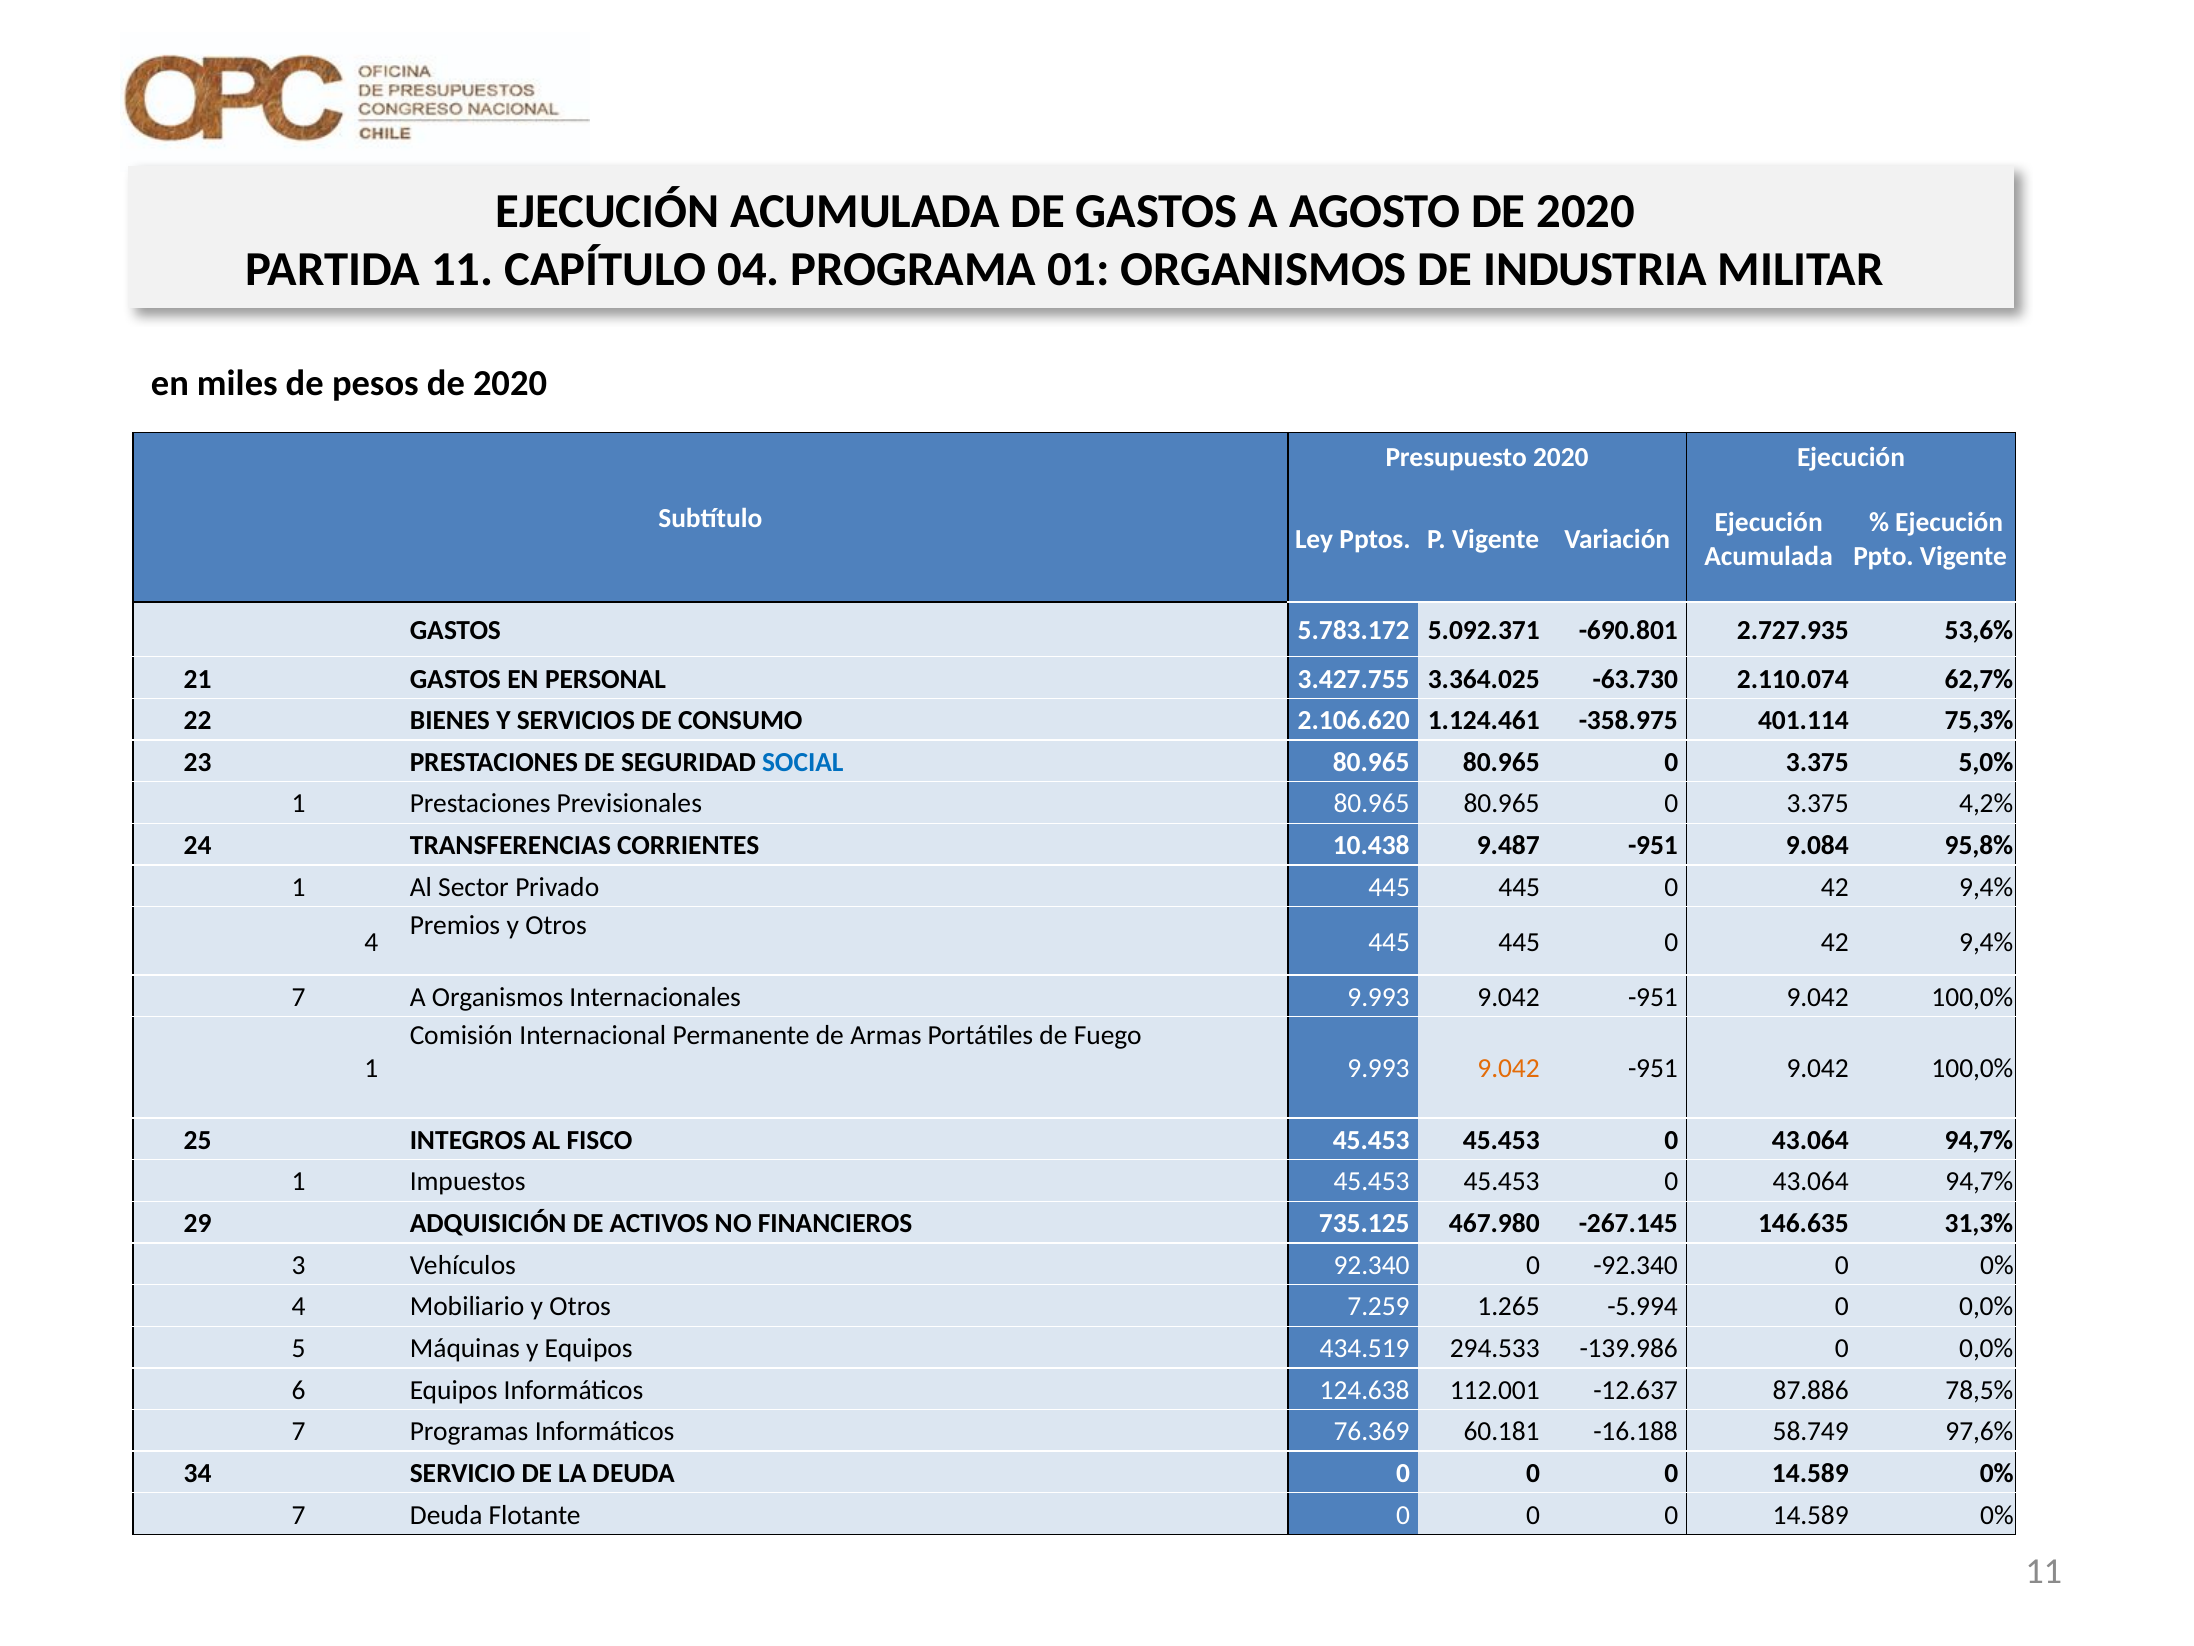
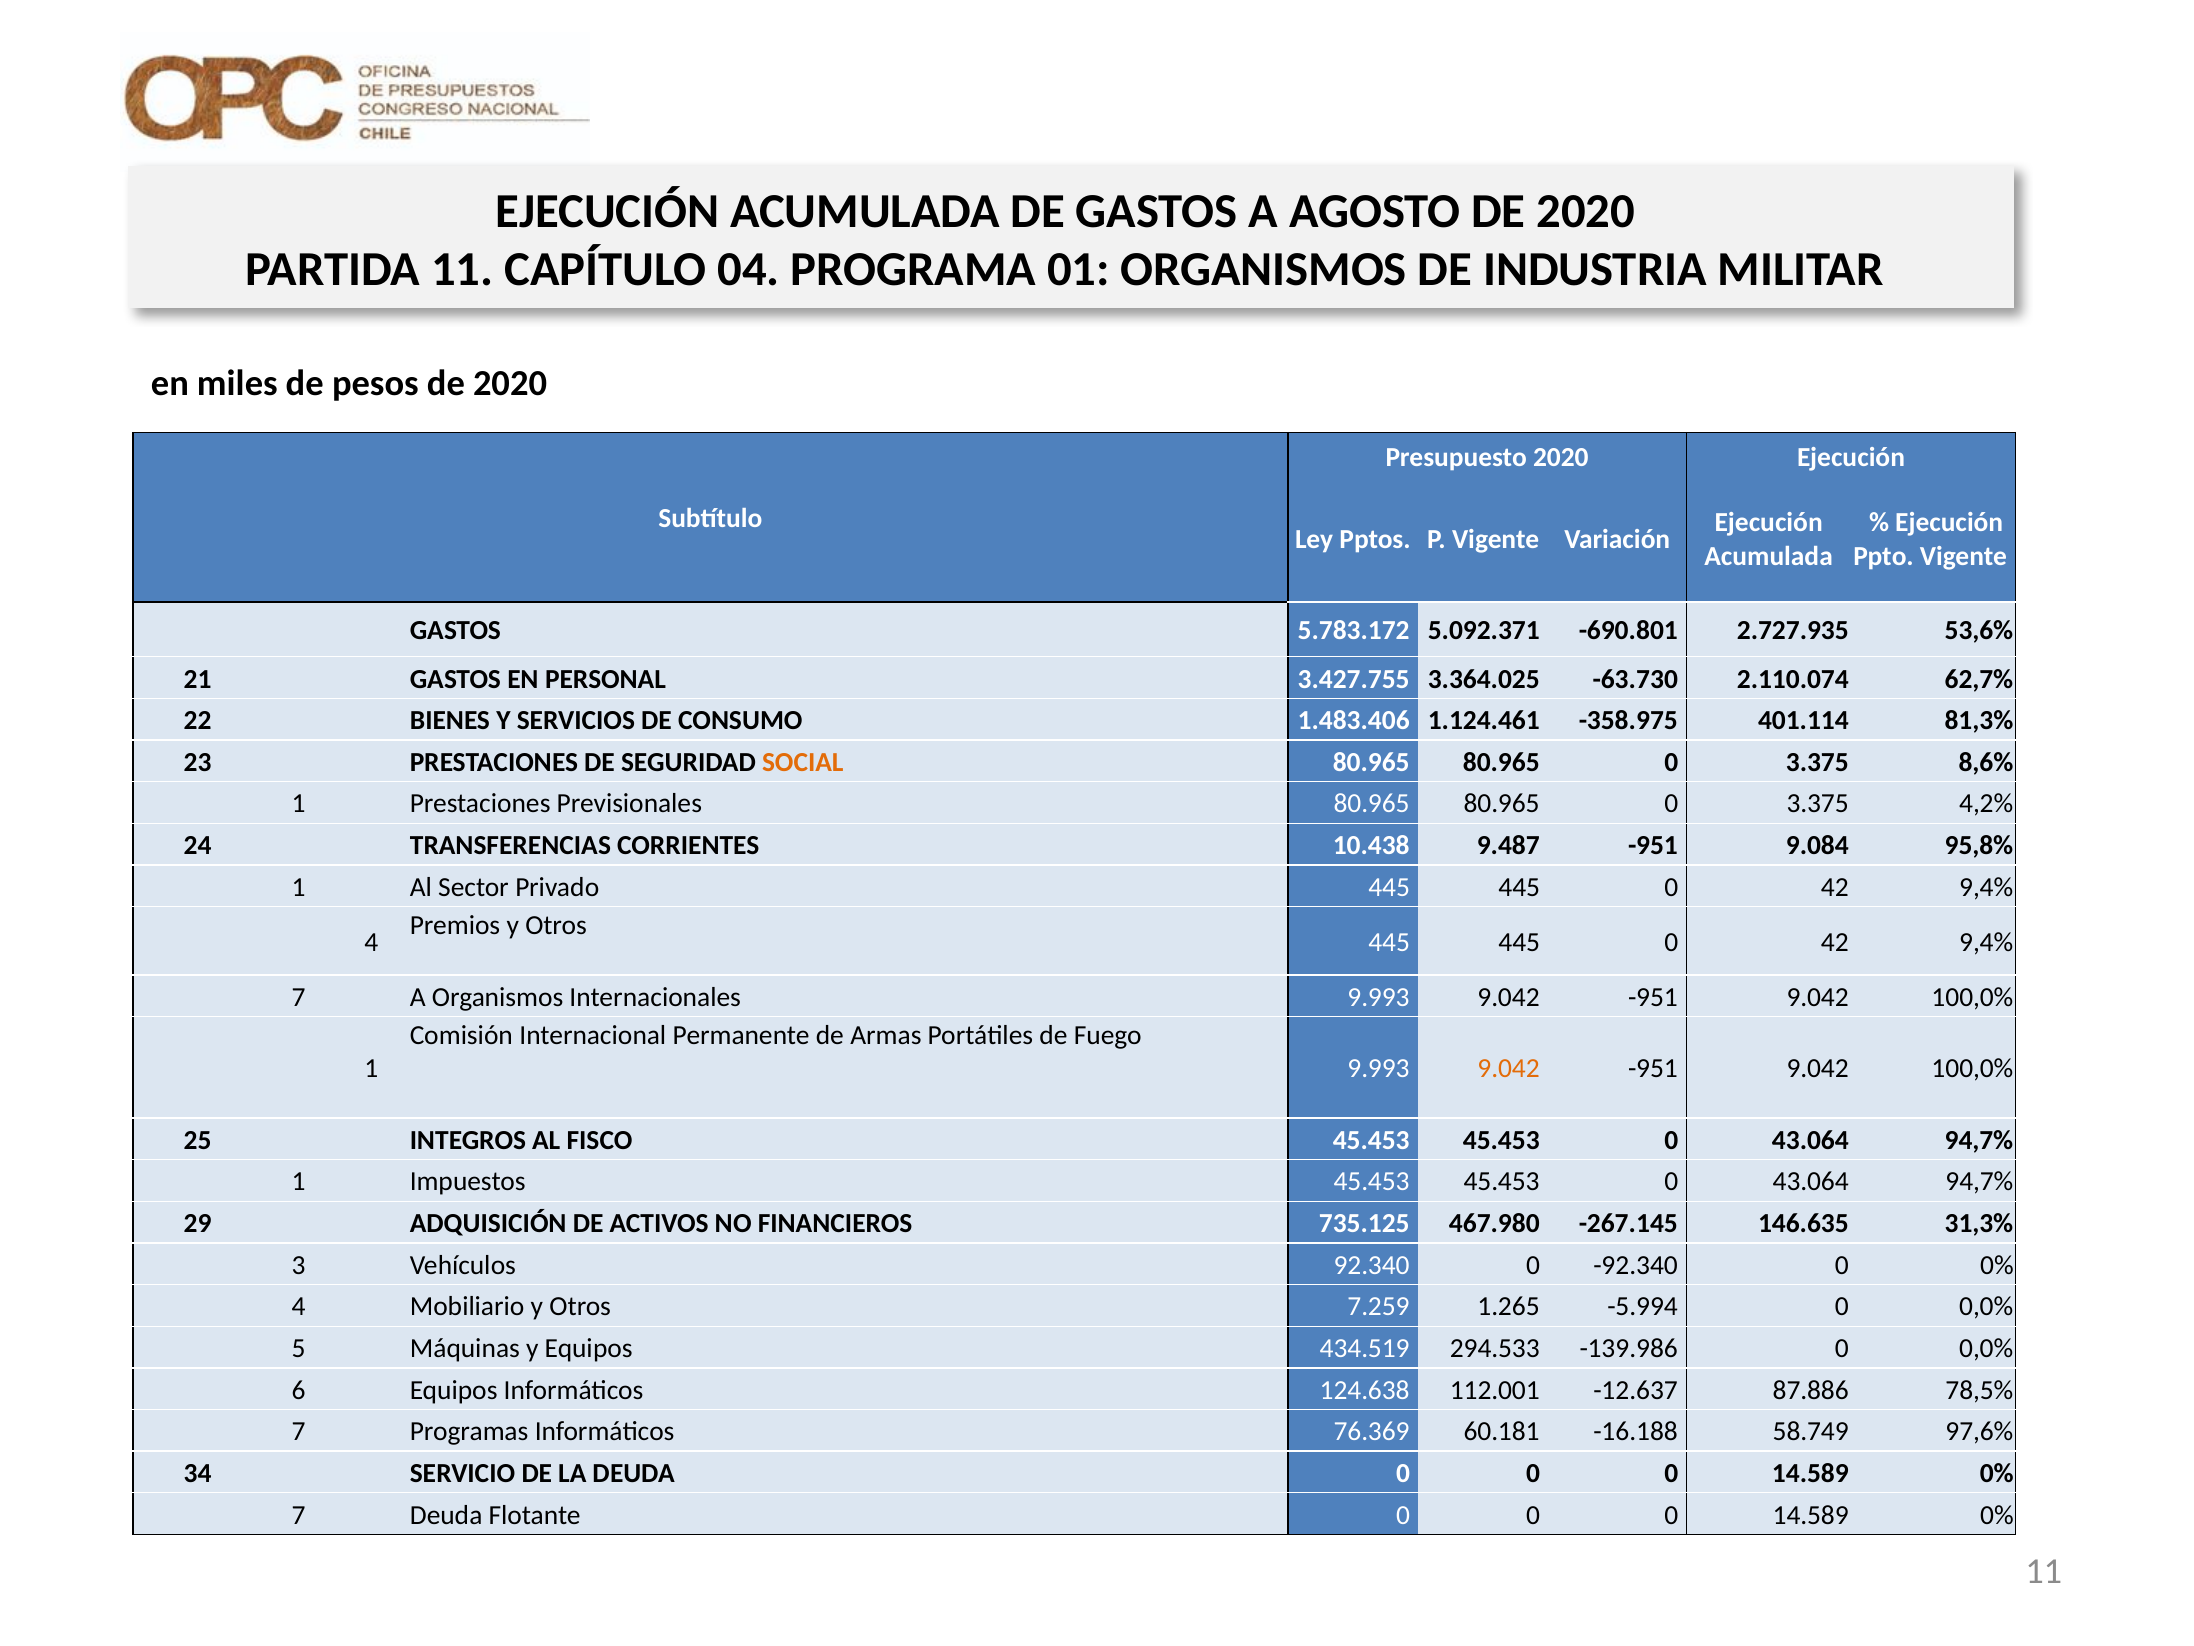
2.106.620: 2.106.620 -> 1.483.406
75,3%: 75,3% -> 81,3%
SOCIAL colour: blue -> orange
5,0%: 5,0% -> 8,6%
